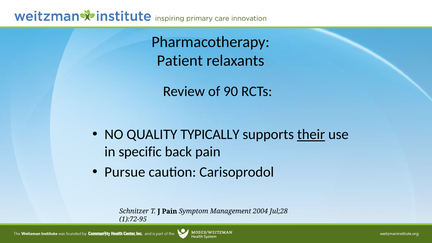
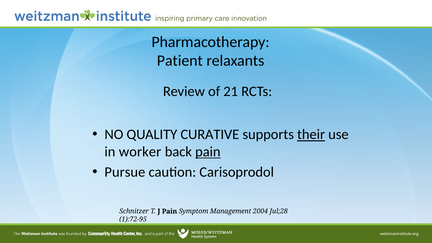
90: 90 -> 21
TYPICALLY: TYPICALLY -> CURATIVE
specific: specific -> worker
pain at (208, 152) underline: none -> present
